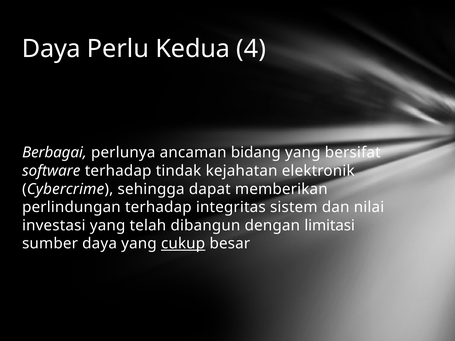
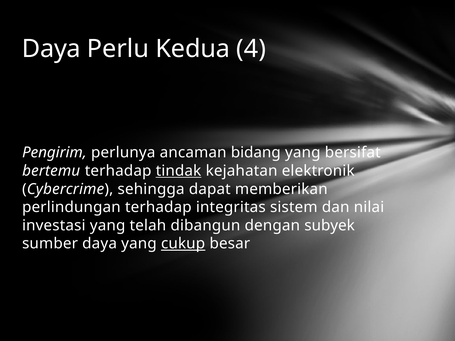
Berbagai: Berbagai -> Pengirim
software: software -> bertemu
tindak underline: none -> present
limitasi: limitasi -> subyek
